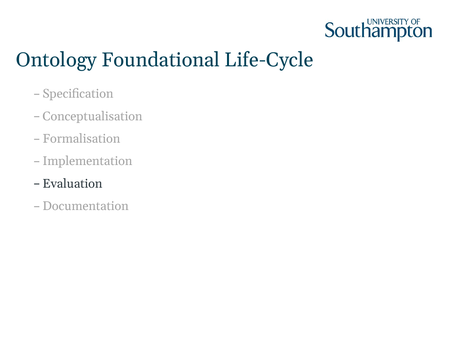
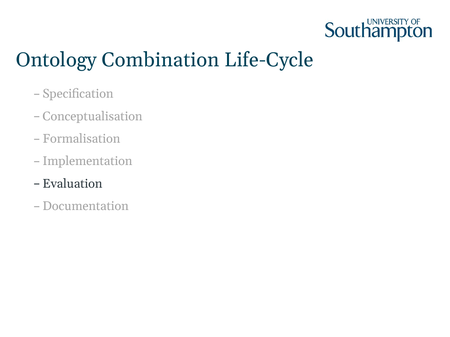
Foundational: Foundational -> Combination
